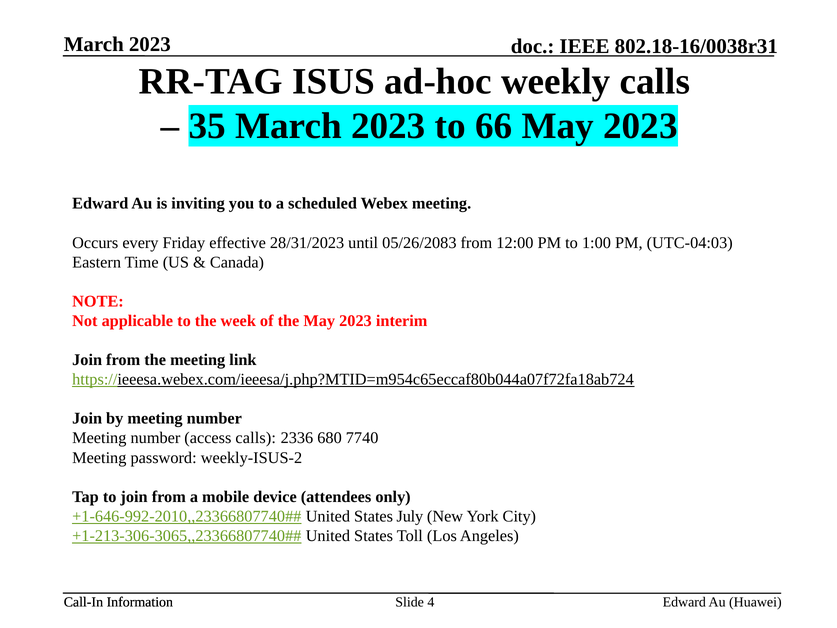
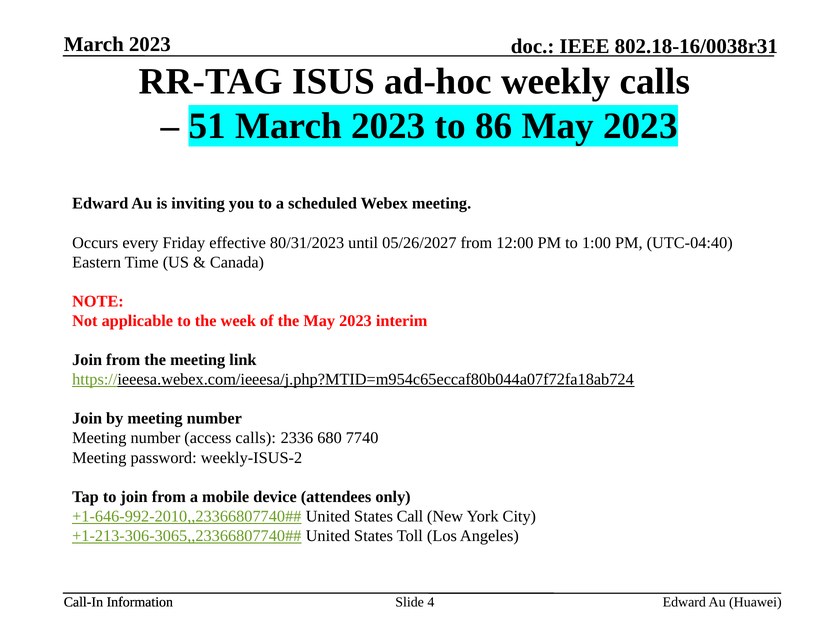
35: 35 -> 51
66: 66 -> 86
28/31/2023: 28/31/2023 -> 80/31/2023
05/26/2083: 05/26/2083 -> 05/26/2027
UTC-04:03: UTC-04:03 -> UTC-04:40
July: July -> Call
